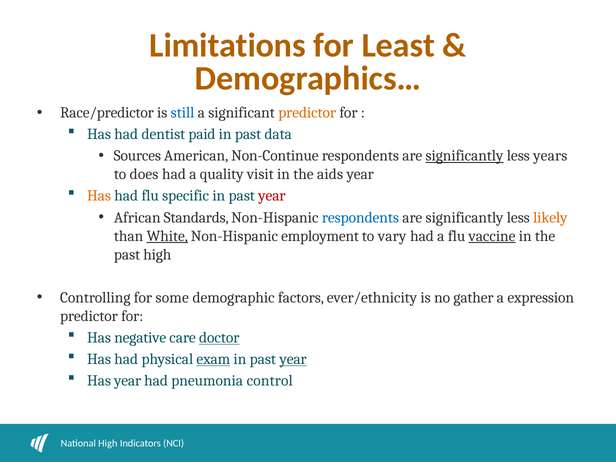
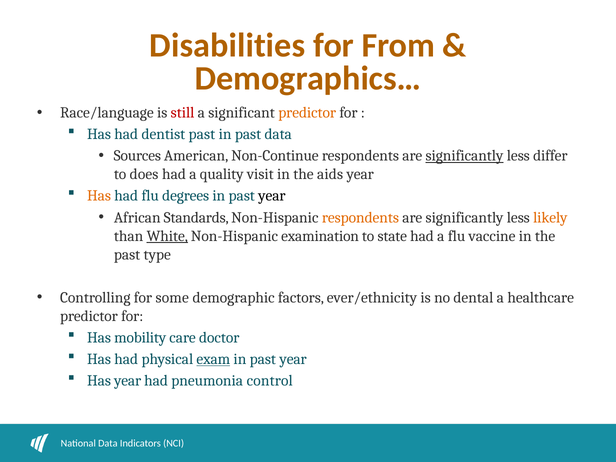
Limitations: Limitations -> Disabilities
Least: Least -> From
Race/predictor: Race/predictor -> Race/language
still colour: blue -> red
dentist paid: paid -> past
years: years -> differ
specific: specific -> degrees
year at (272, 196) colour: red -> black
respondents at (360, 217) colour: blue -> orange
employment: employment -> examination
vary: vary -> state
vaccine underline: present -> none
past high: high -> type
gather: gather -> dental
expression: expression -> healthcare
negative: negative -> mobility
doctor underline: present -> none
year at (293, 359) underline: present -> none
National High: High -> Data
